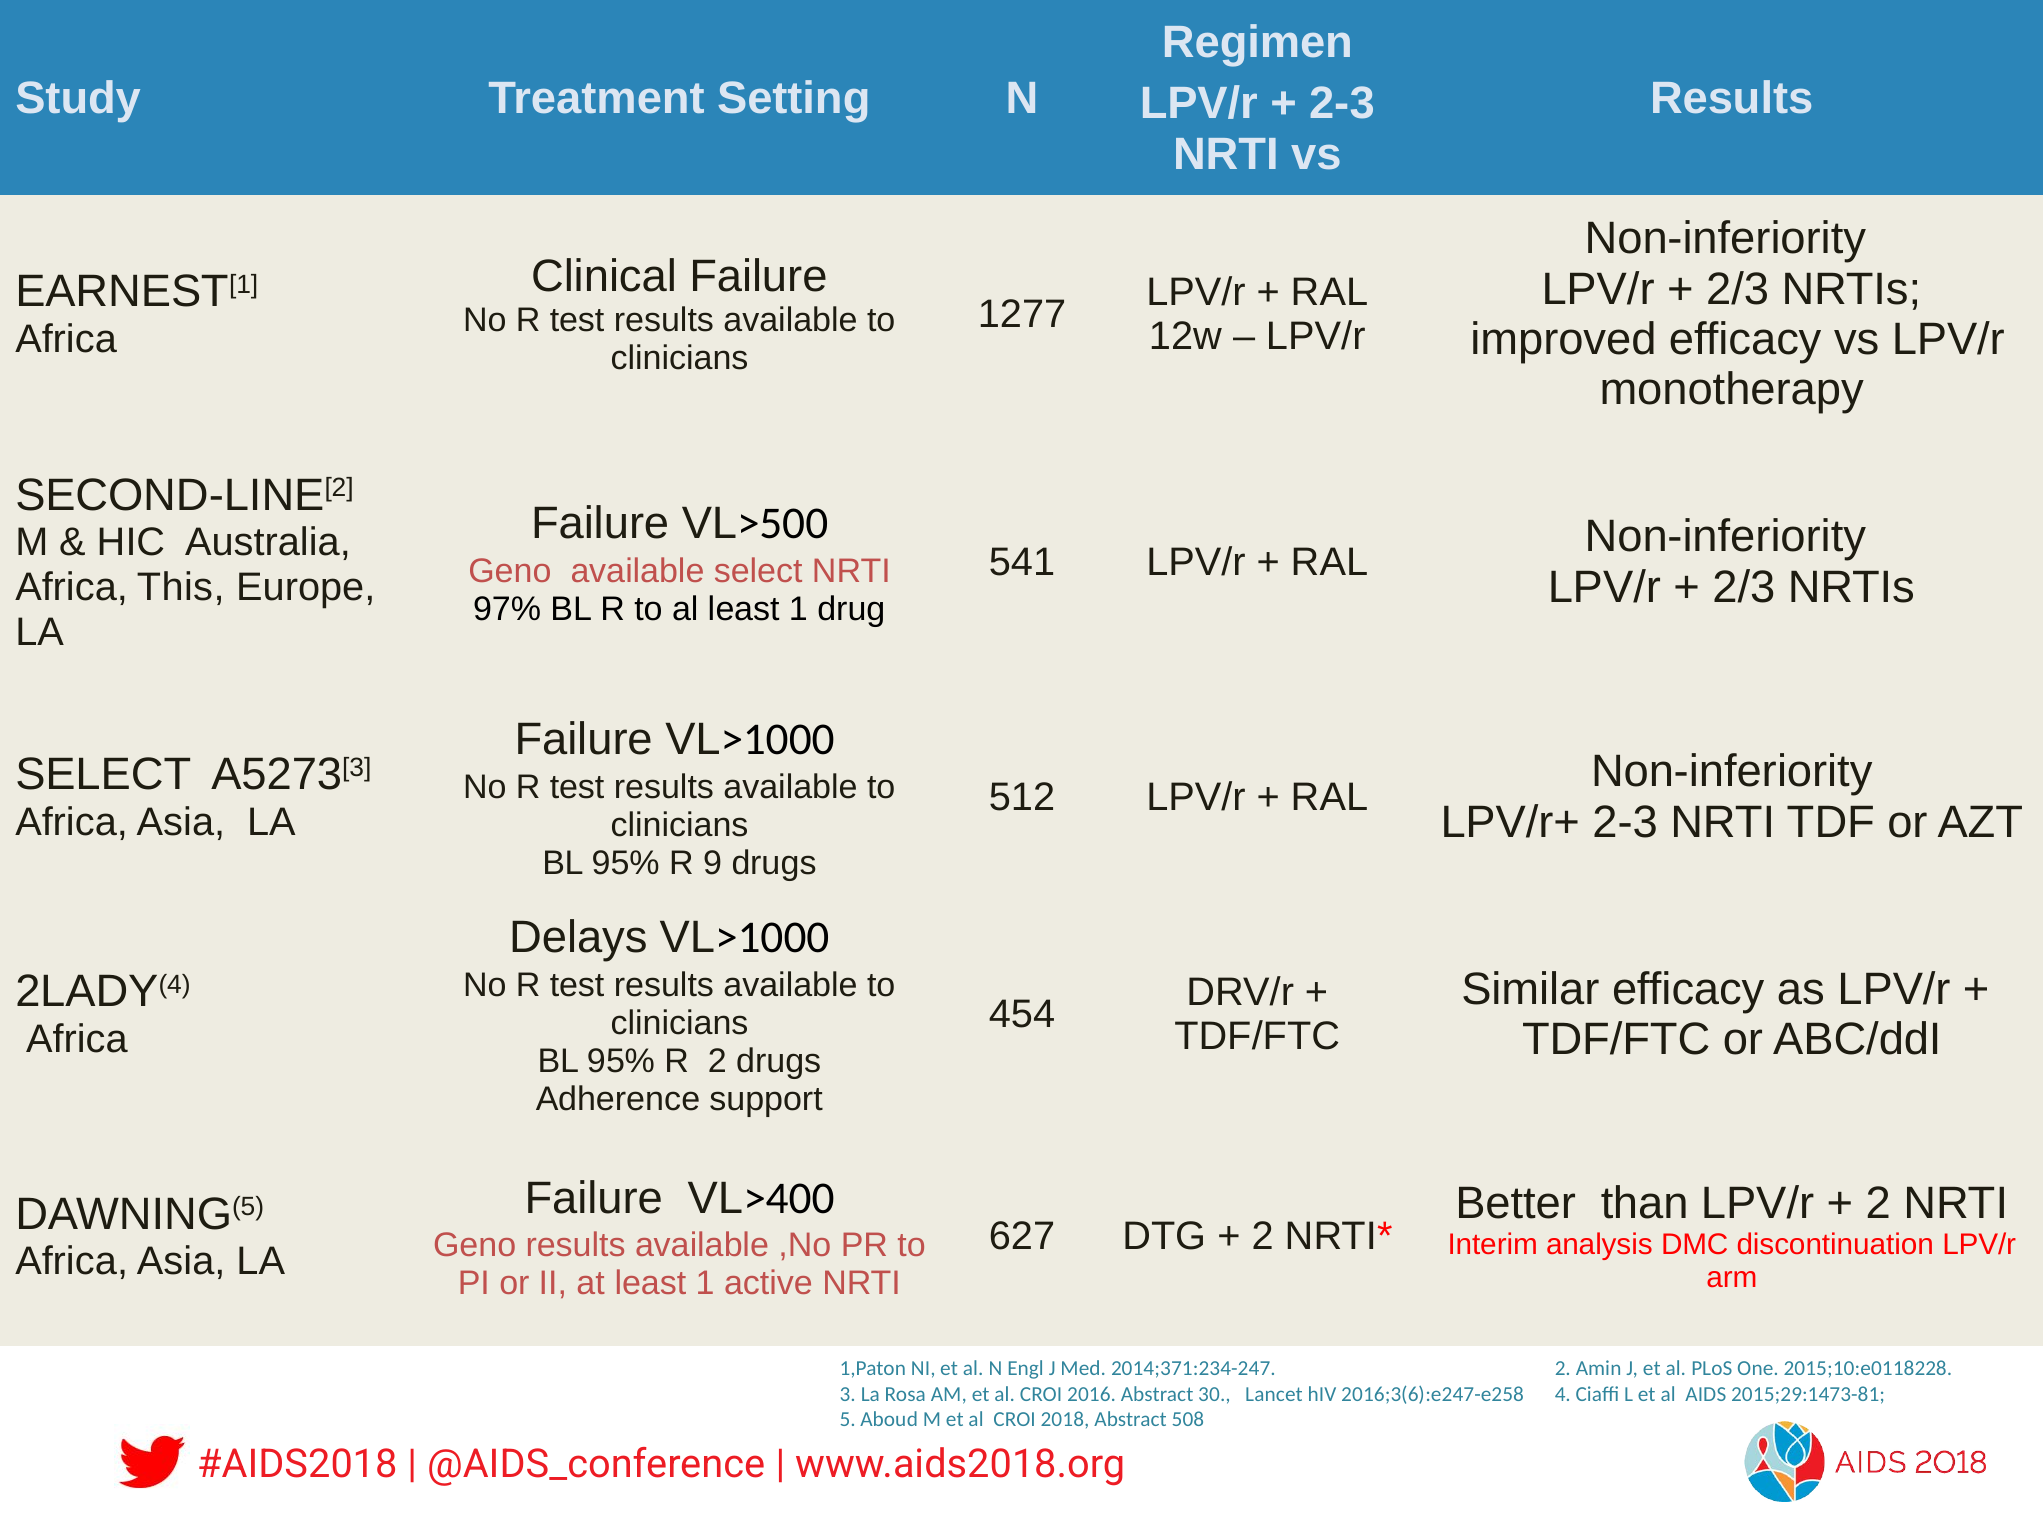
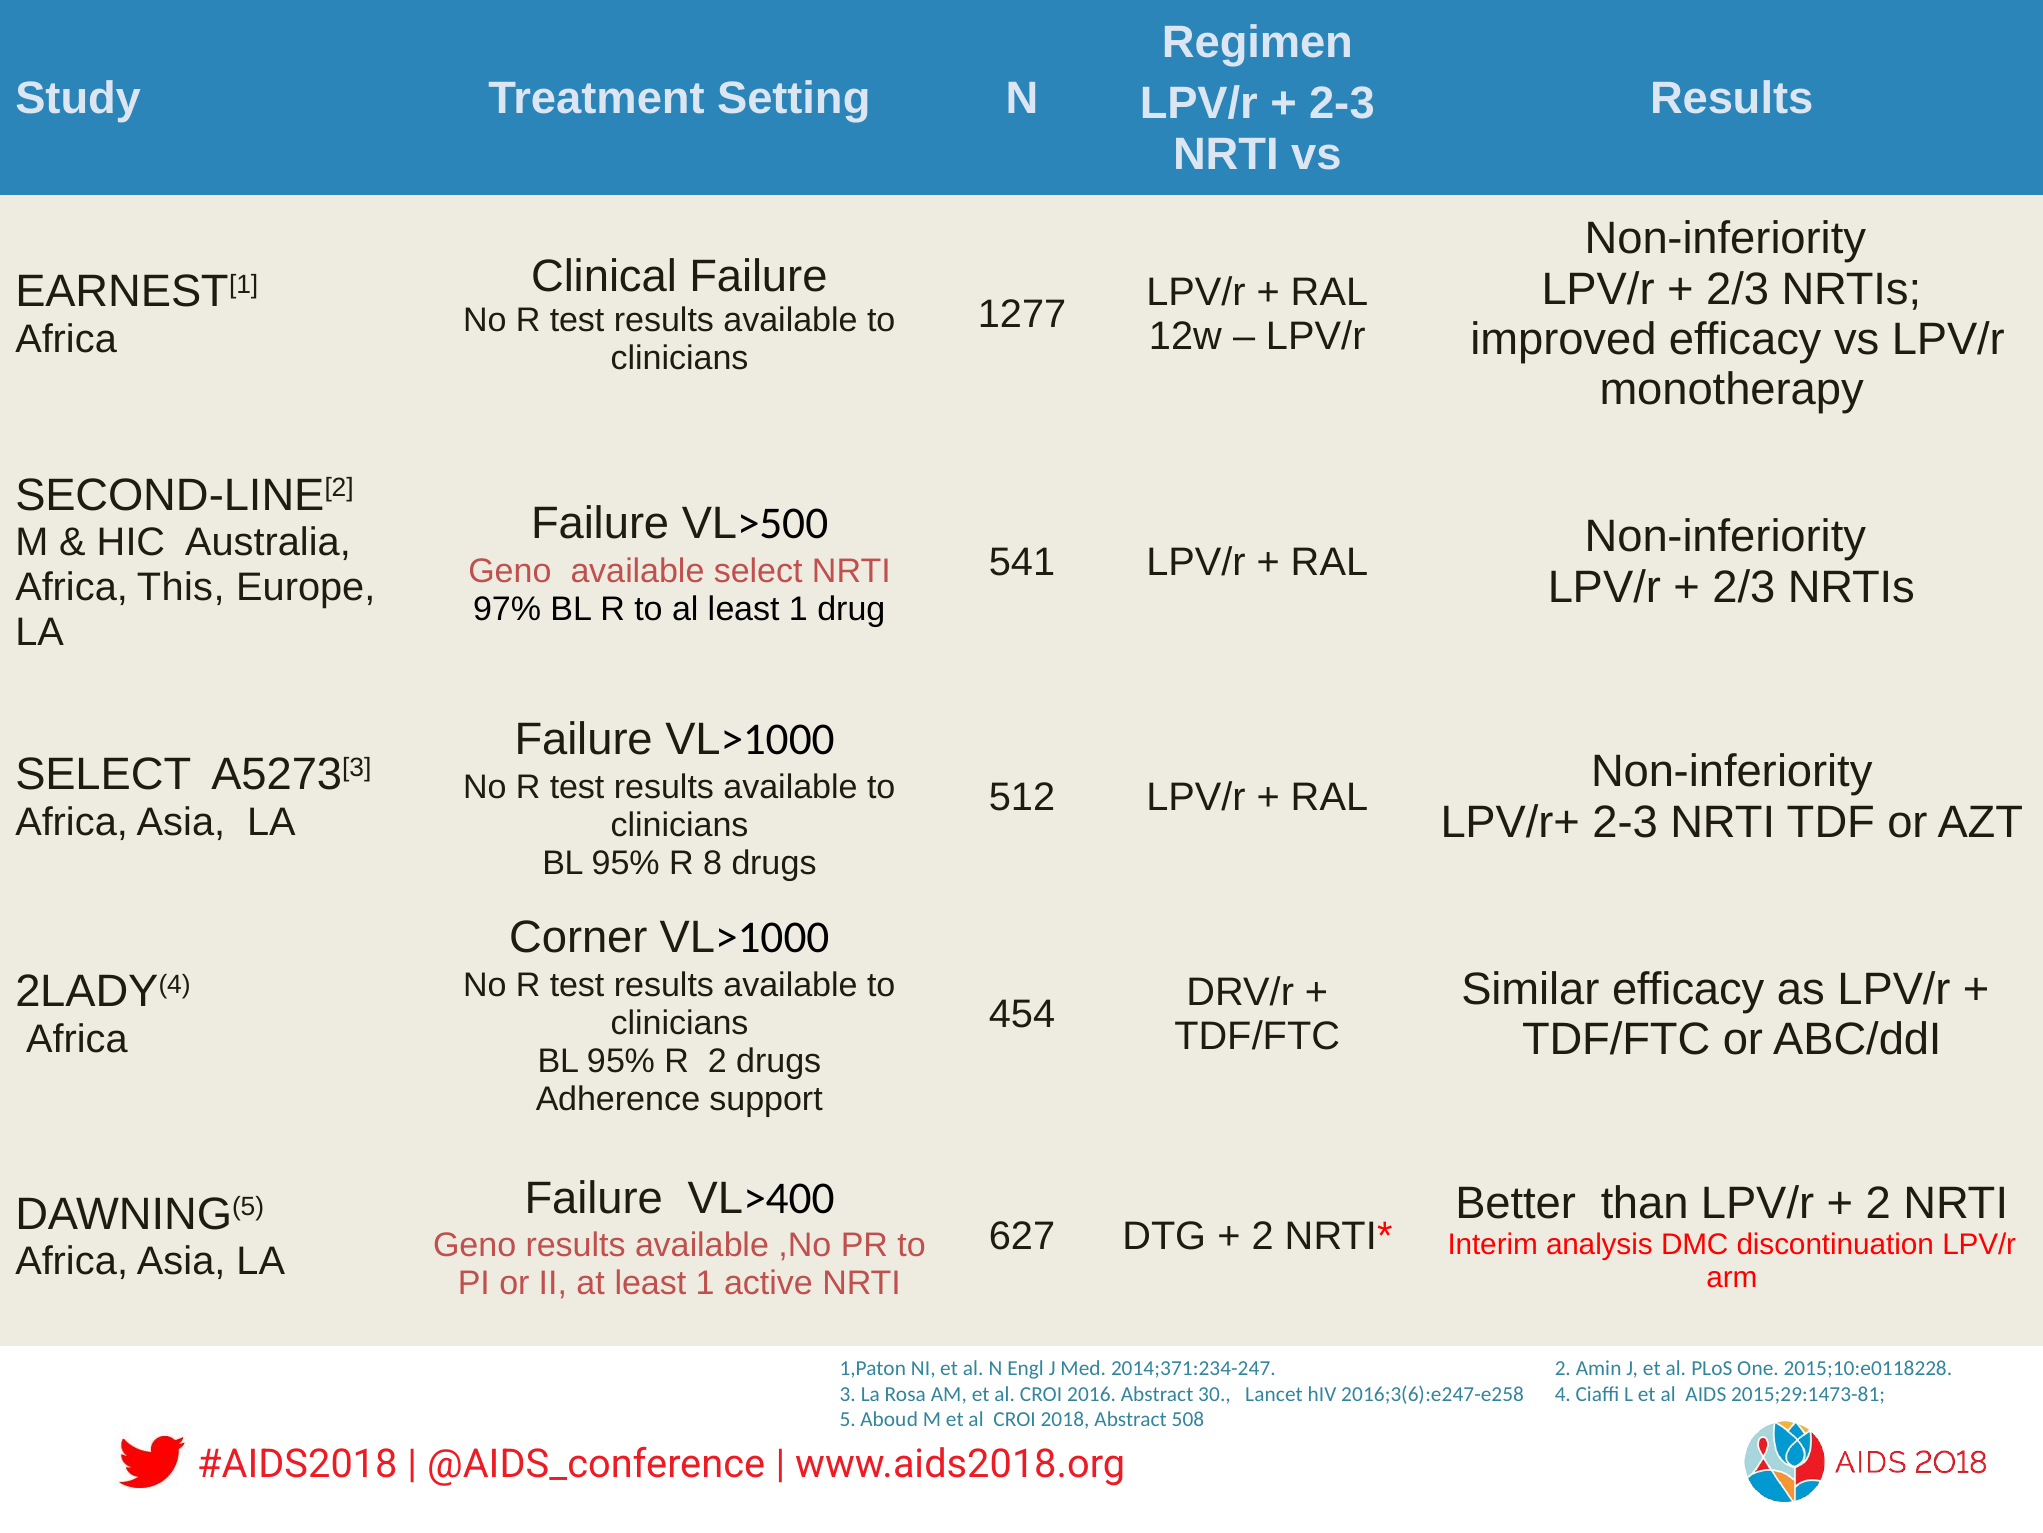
9: 9 -> 8
Delays: Delays -> Corner
